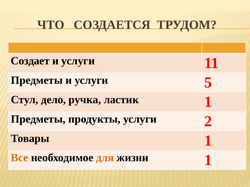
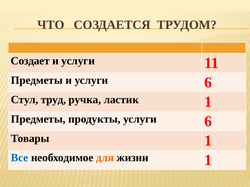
и услуги 5: 5 -> 6
дело: дело -> труд
продукты услуги 2: 2 -> 6
Все colour: orange -> blue
